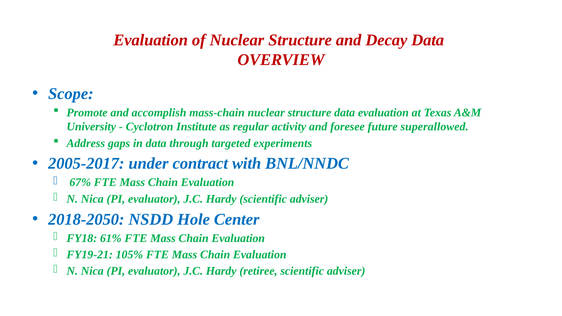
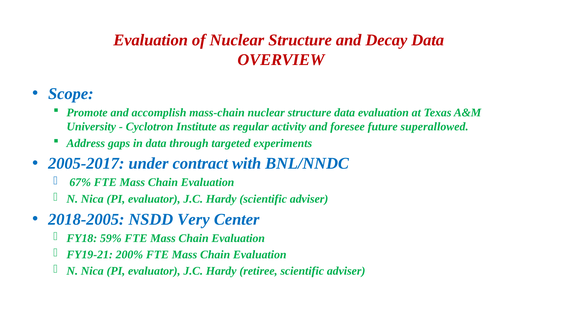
2018-2050: 2018-2050 -> 2018-2005
Hole: Hole -> Very
61%: 61% -> 59%
105%: 105% -> 200%
